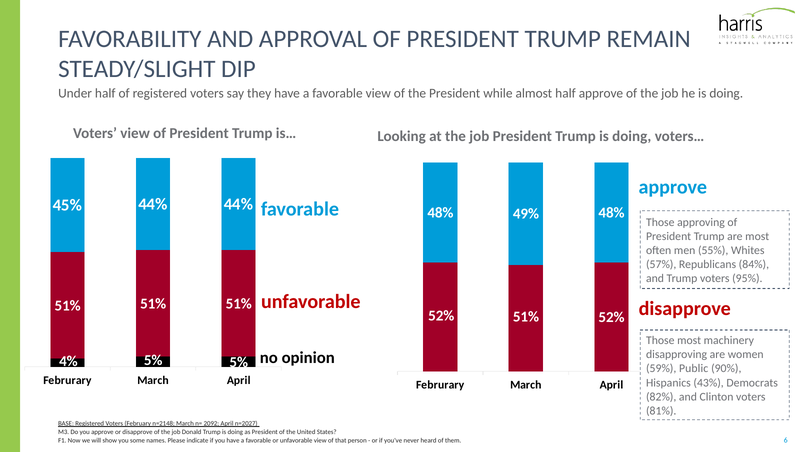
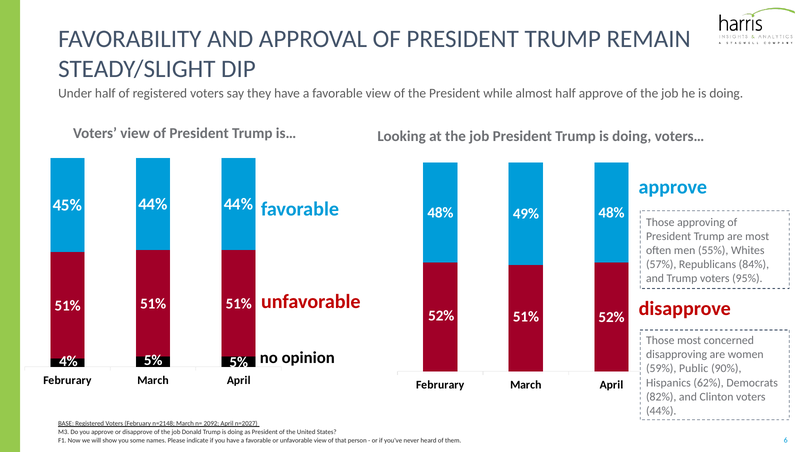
machinery: machinery -> concerned
43%: 43% -> 62%
81% at (661, 411): 81% -> 44%
